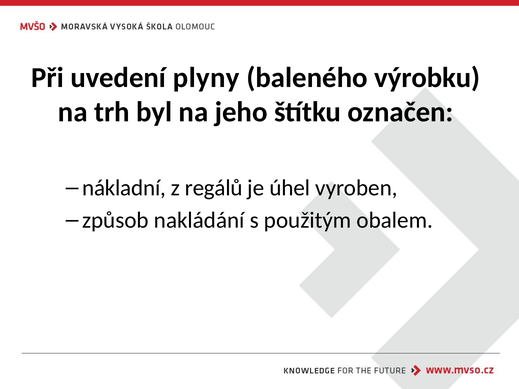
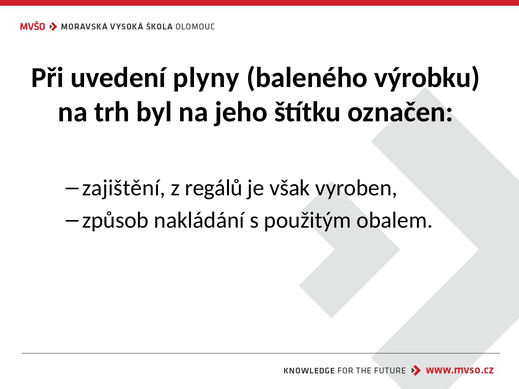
nákladní: nákladní -> zajištění
úhel: úhel -> však
